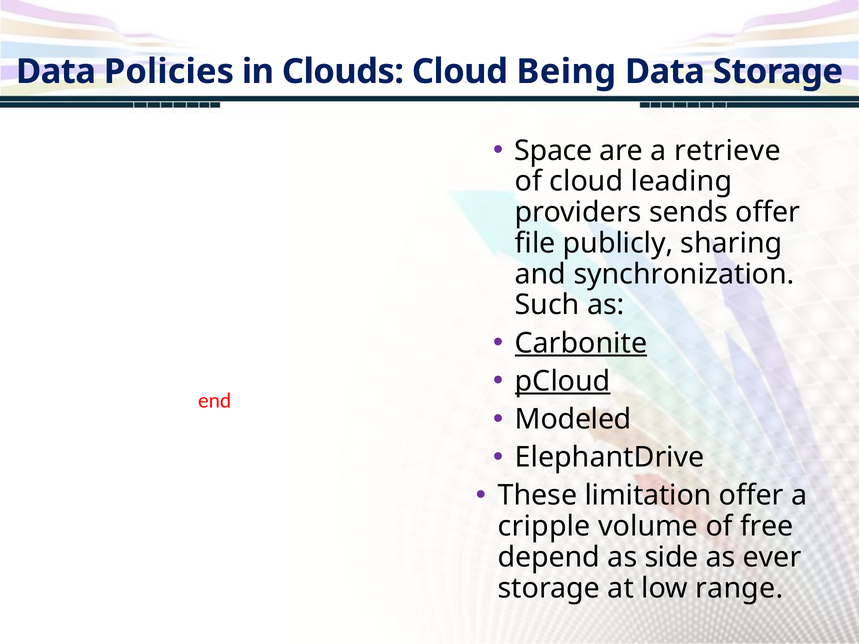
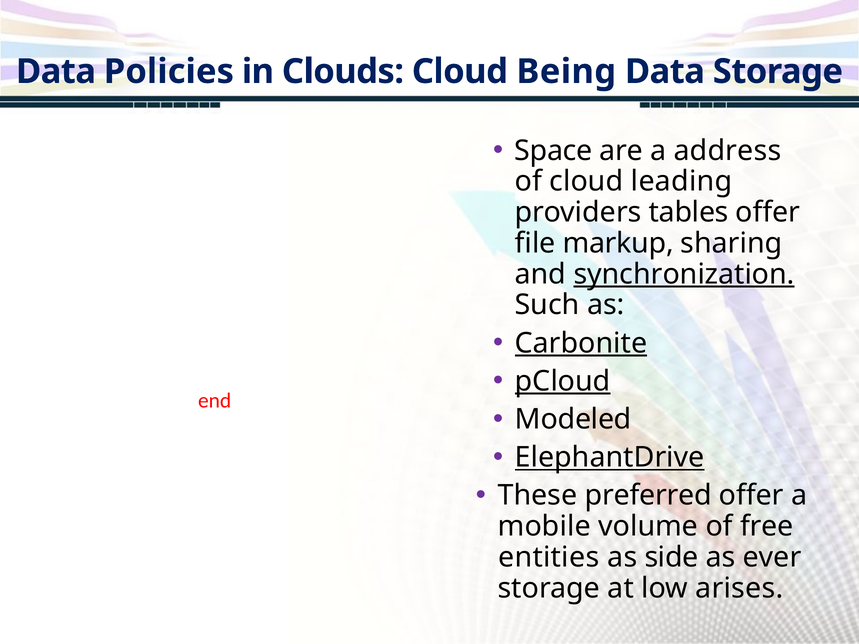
retrieve: retrieve -> address
sends: sends -> tables
publicly: publicly -> markup
synchronization underline: none -> present
ElephantDrive underline: none -> present
limitation: limitation -> preferred
cripple: cripple -> mobile
depend: depend -> entities
range: range -> arises
